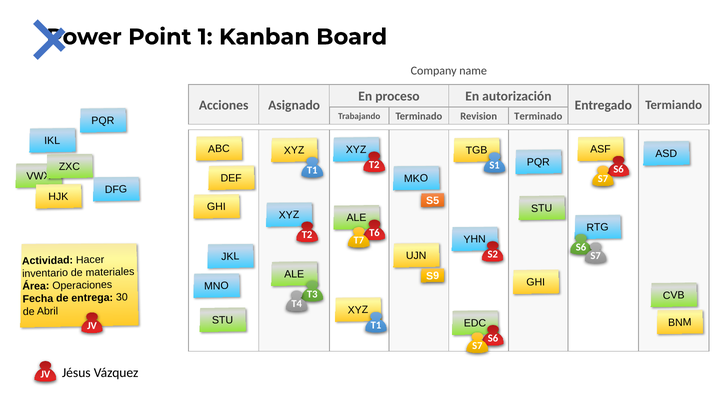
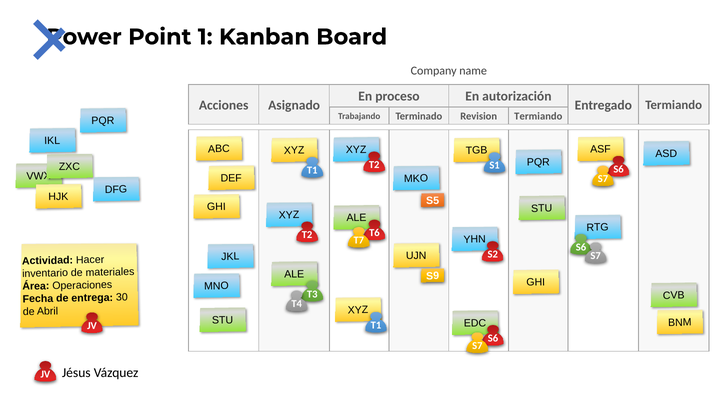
Revision Terminado: Terminado -> Termiando
